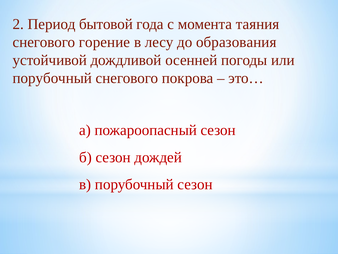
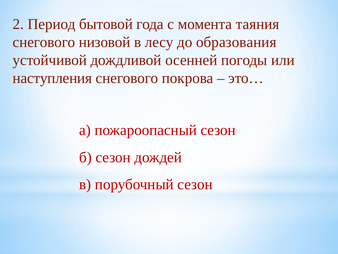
горение: горение -> низовой
порубочный at (52, 78): порубочный -> наступления
